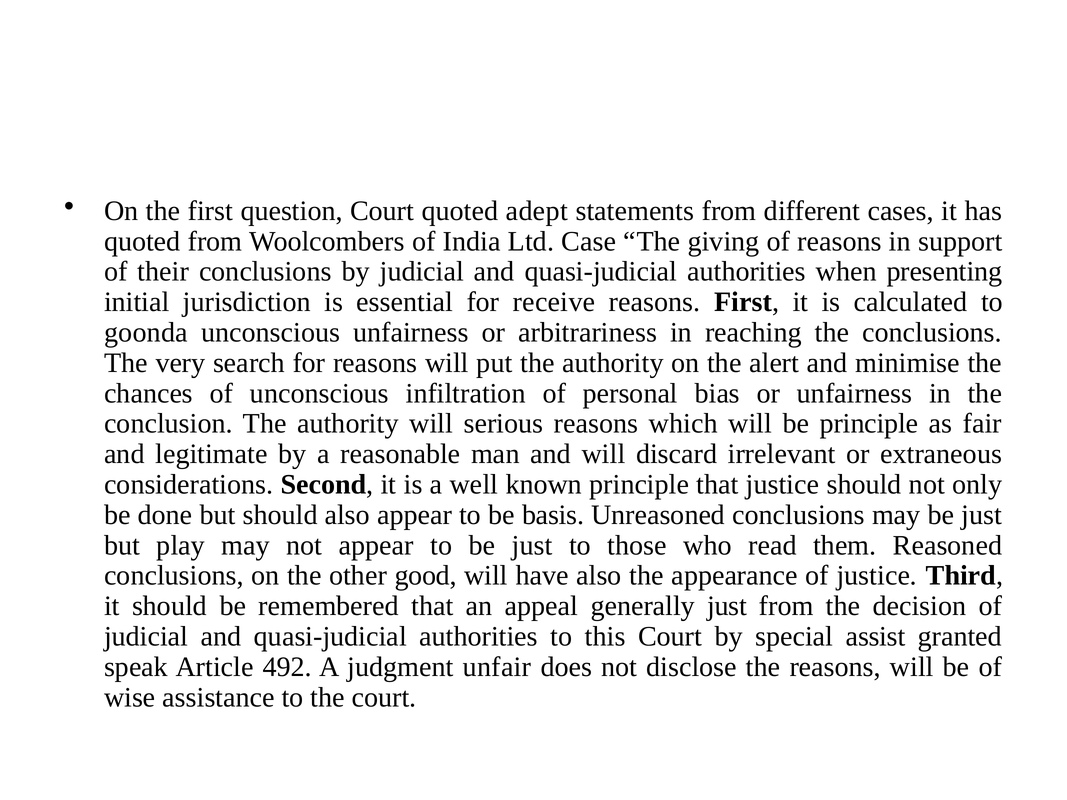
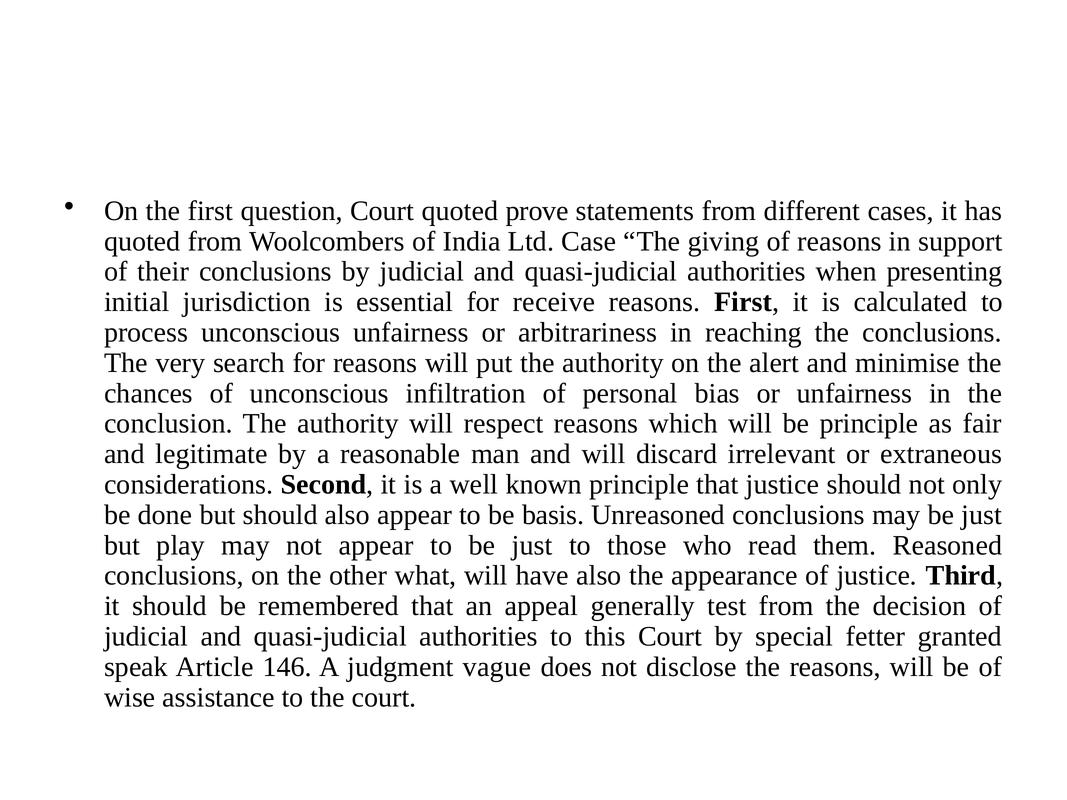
adept: adept -> prove
goonda: goonda -> process
serious: serious -> respect
good: good -> what
generally just: just -> test
assist: assist -> fetter
492: 492 -> 146
unfair: unfair -> vague
